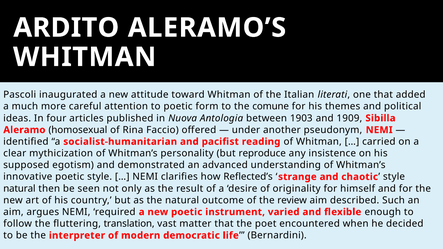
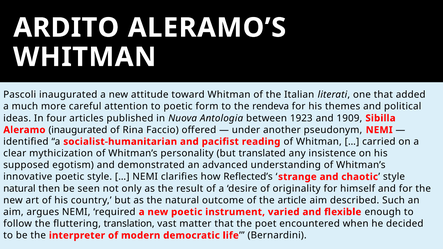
comune: comune -> rendeva
1903: 1903 -> 1923
Aleramo homosexual: homosexual -> inaugurated
reproduce: reproduce -> translated
review: review -> article
